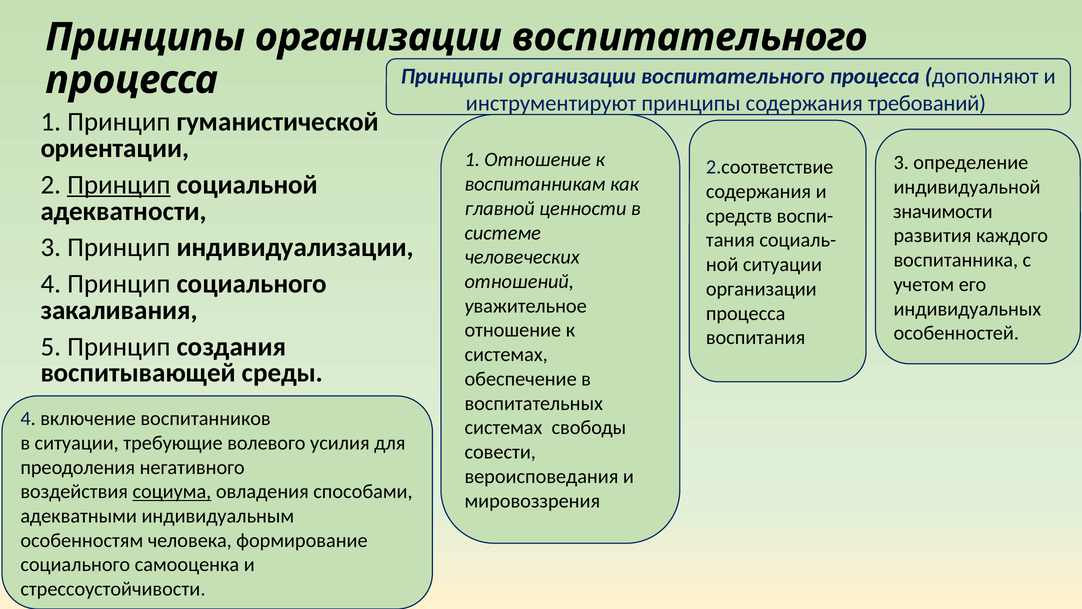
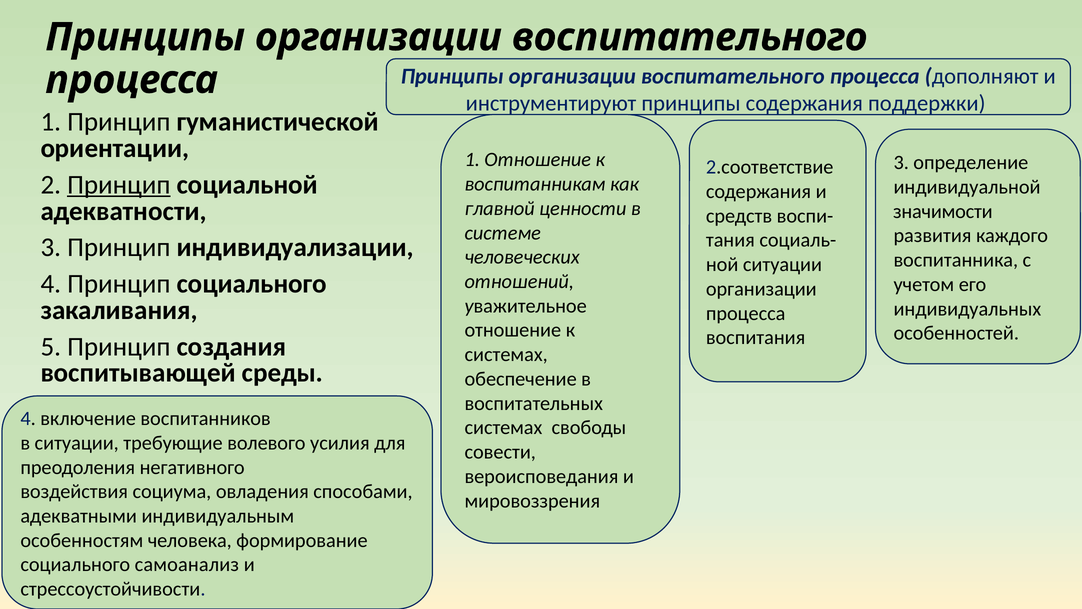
требований: требований -> поддержки
социума underline: present -> none
самооценка: самооценка -> самоанализ
